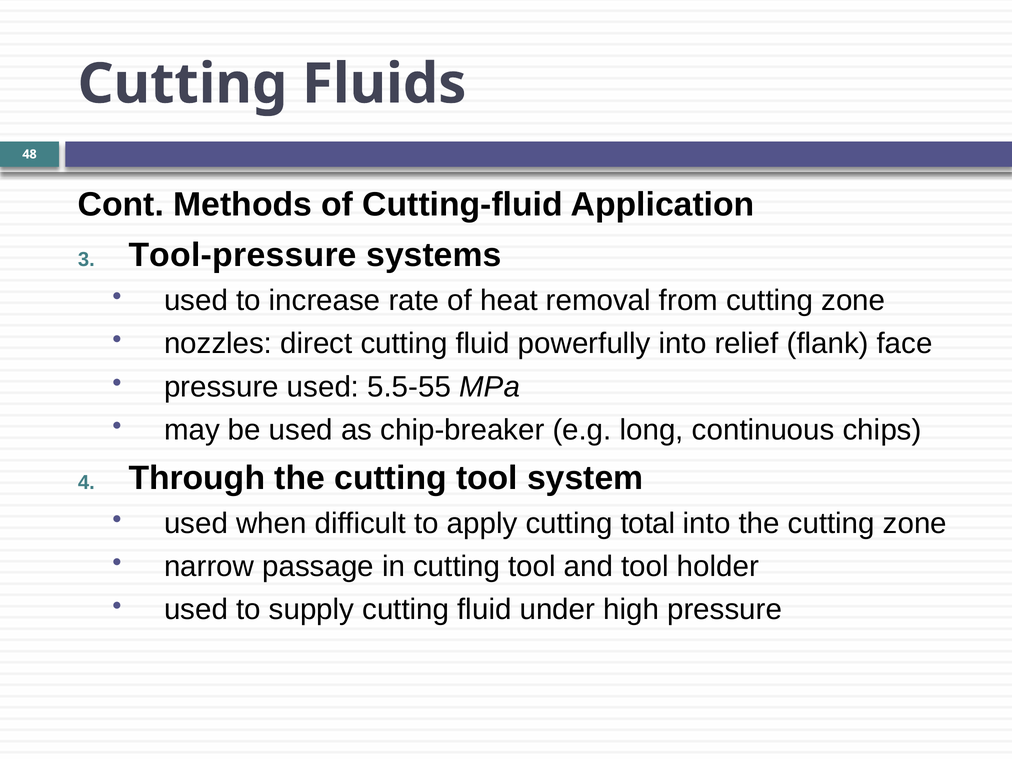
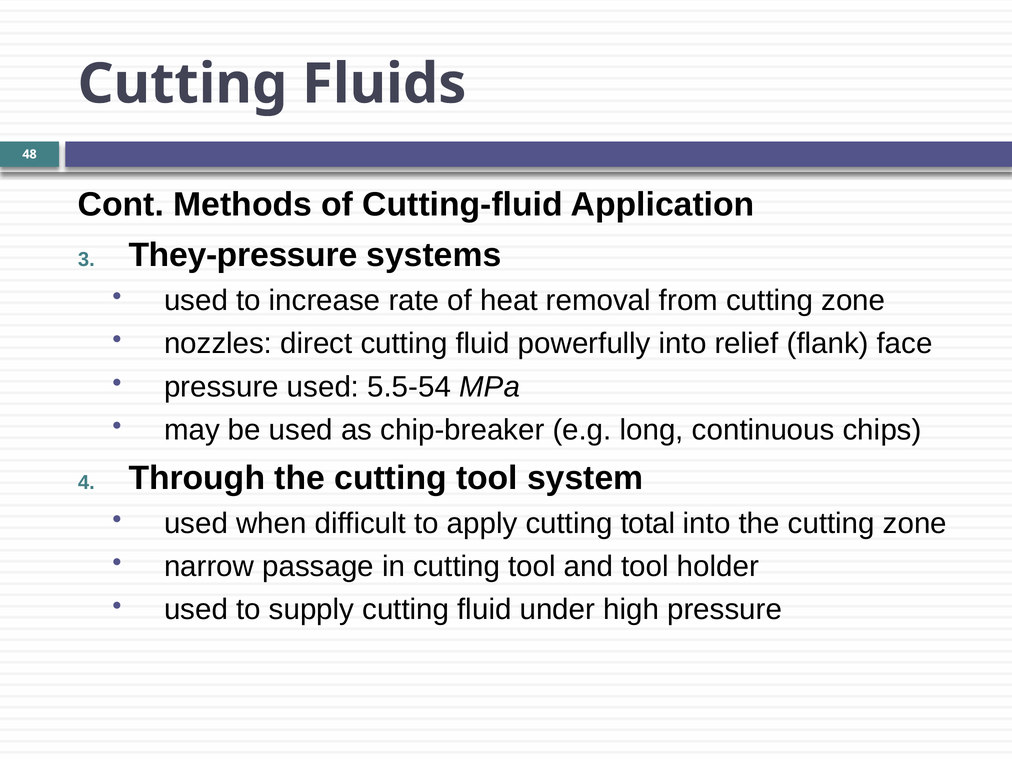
Tool-pressure: Tool-pressure -> They-pressure
5.5-55: 5.5-55 -> 5.5-54
